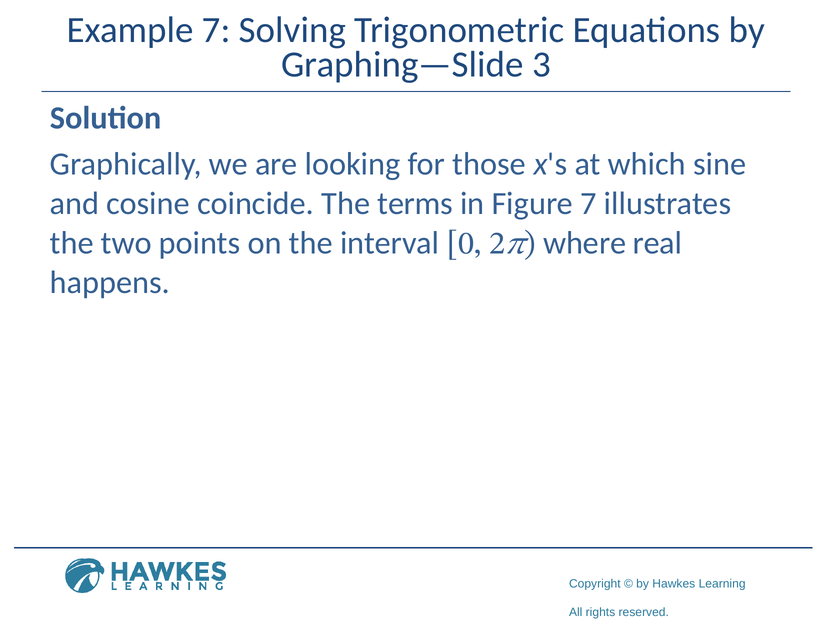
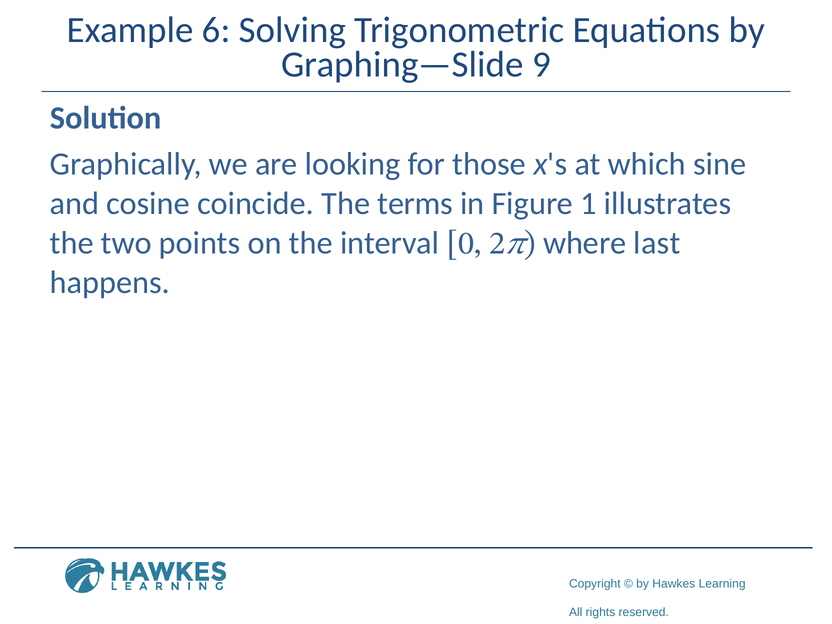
Example 7: 7 -> 6
3: 3 -> 9
Figure 7: 7 -> 1
real: real -> last
